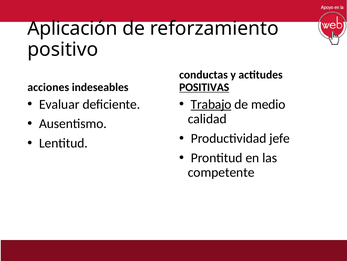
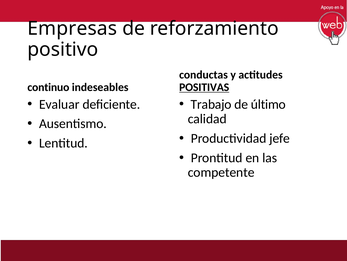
Aplicación: Aplicación -> Empresas
acciones: acciones -> continuo
Trabajo underline: present -> none
medio: medio -> último
